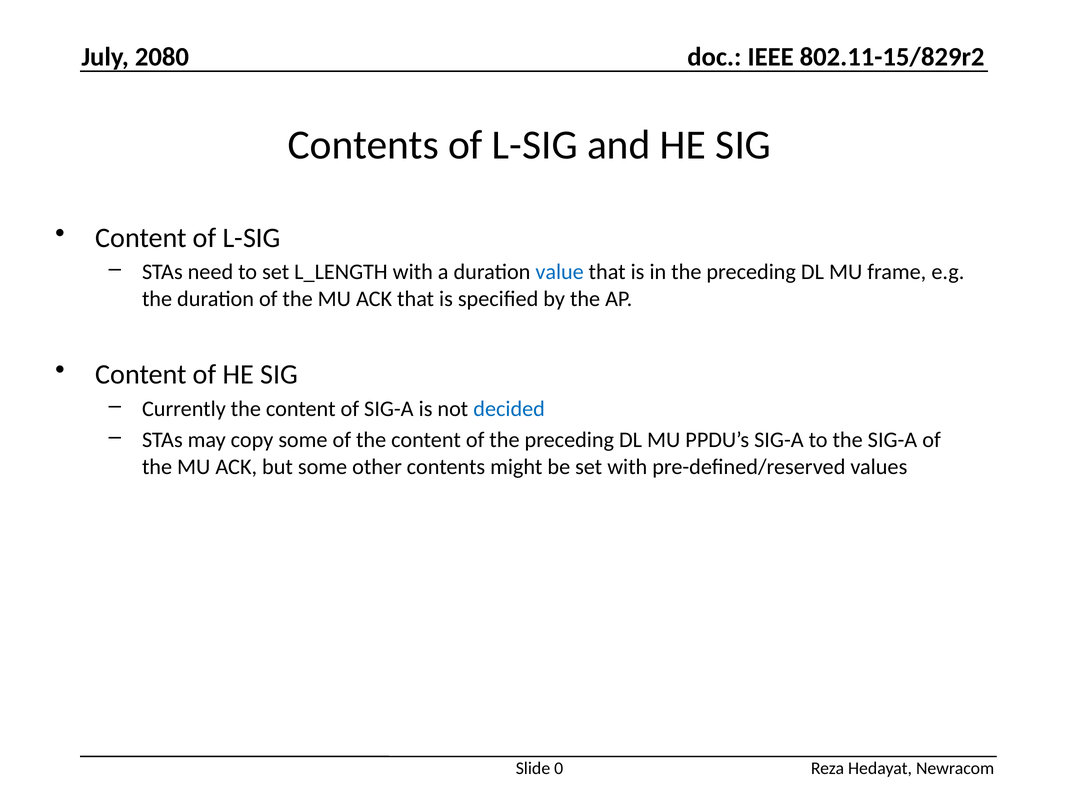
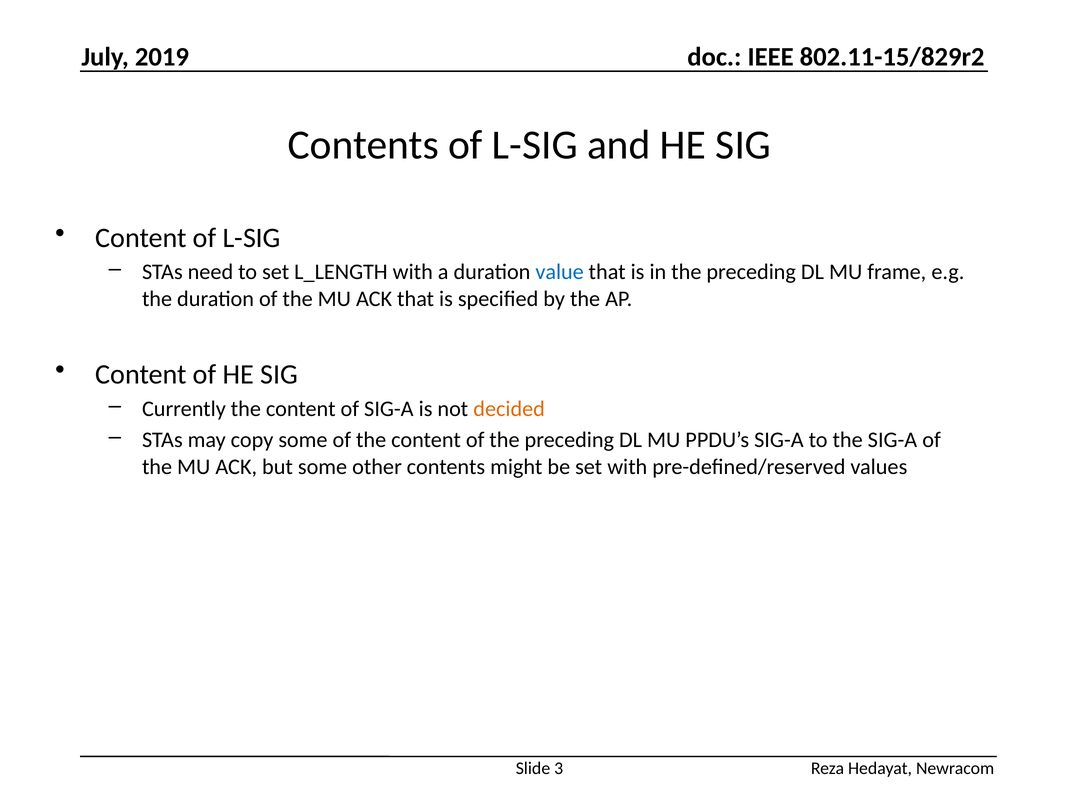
2080: 2080 -> 2019
decided colour: blue -> orange
0: 0 -> 3
